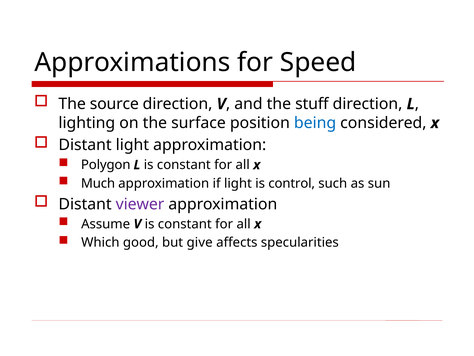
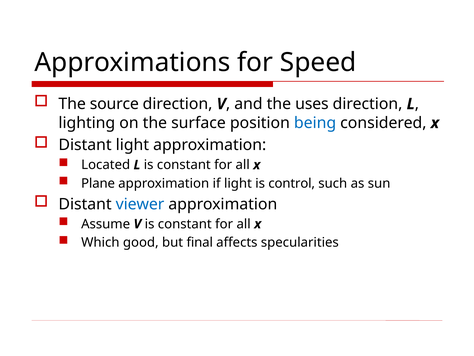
stuff: stuff -> uses
Polygon: Polygon -> Located
Much: Much -> Plane
viewer colour: purple -> blue
give: give -> final
